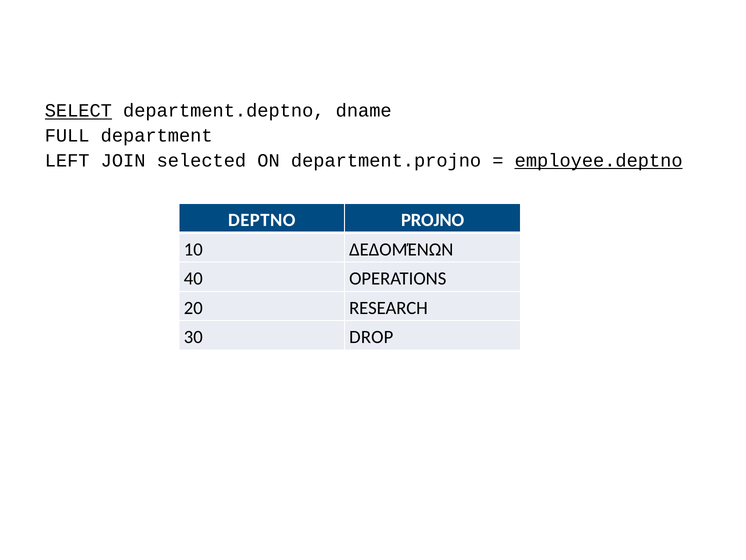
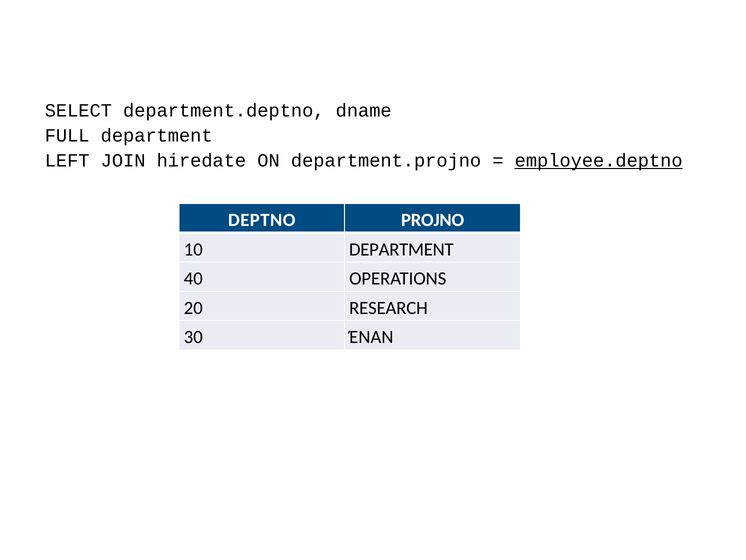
SELECT underline: present -> none
selected: selected -> hiredate
10 ΔΕΔΟΜΈΝΩΝ: ΔΕΔΟΜΈΝΩΝ -> DEPARTMENT
DROP: DROP -> ΈΝΑΝ
